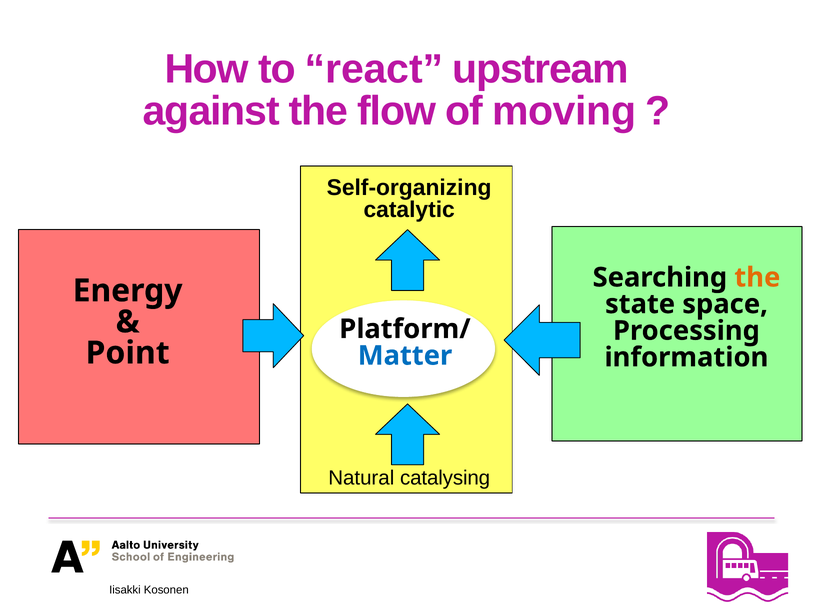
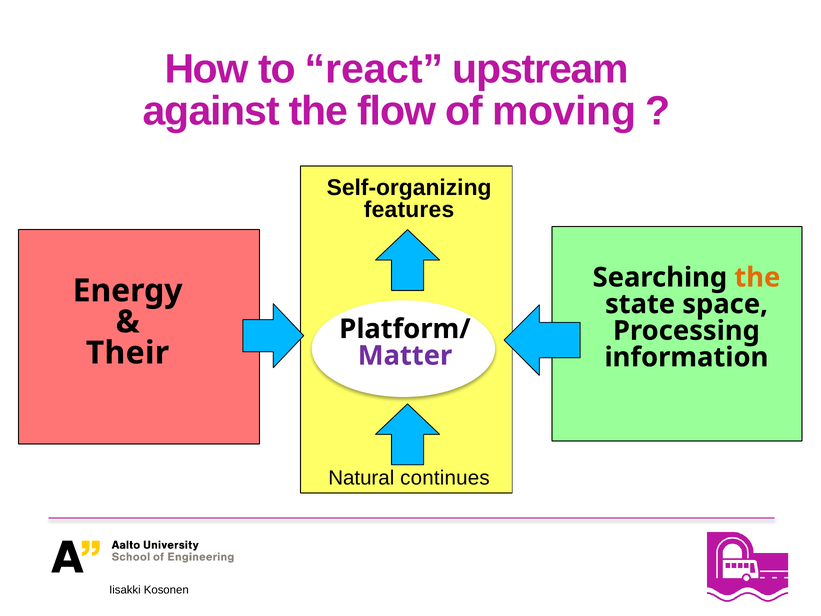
catalytic: catalytic -> features
Point: Point -> Their
Matter colour: blue -> purple
catalysing: catalysing -> continues
